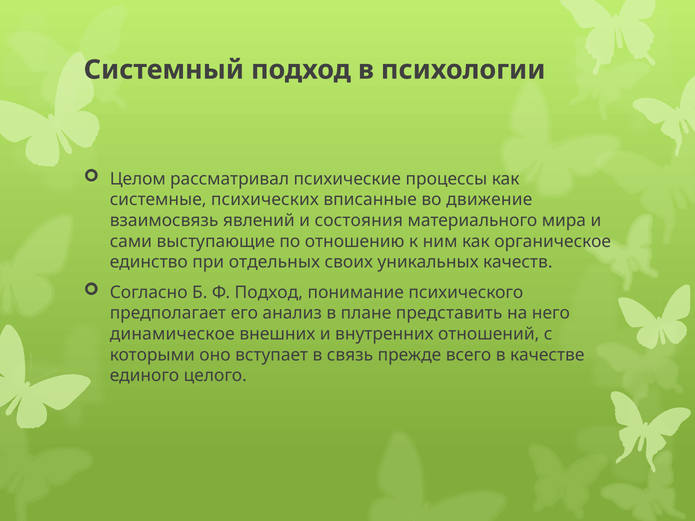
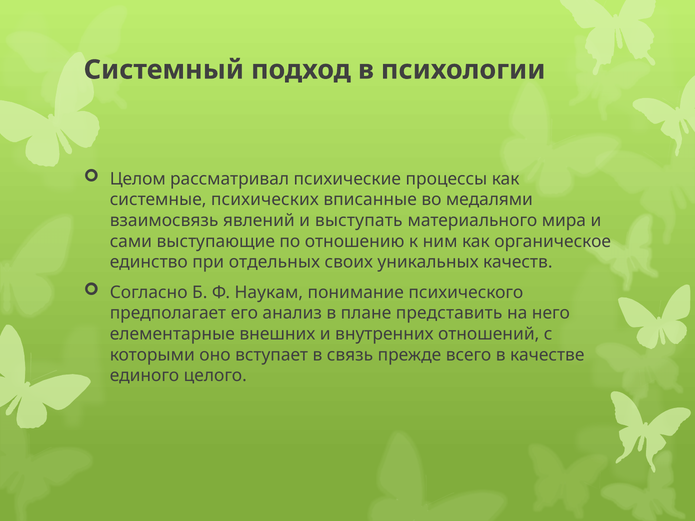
движение: движение -> медалями
состояния: состояния -> выступать
Ф Подход: Подход -> Наукам
динамическое: динамическое -> елементарные
